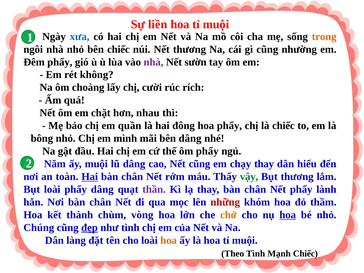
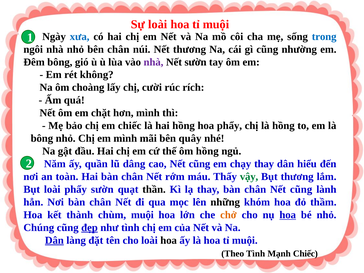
Sự liền: liền -> loài
trong colour: orange -> blue
bên chiếc: chiếc -> chân
Đêm phẩy: phẩy -> bông
hơn nhau: nhau -> mình
em quần: quần -> chiếc
hai đông: đông -> hồng
là chiếc: chiếc -> hồng
bên dâng: dâng -> quây
ôm phẩy: phẩy -> hồng
ấy muội: muội -> quần
Hai at (90, 177) underline: present -> none
phẩy dâng: dâng -> sườn
thần colour: purple -> black
chân Nết phẩy: phẩy -> cũng
những colour: red -> black
chùm vòng: vòng -> muội
Dân at (54, 240) underline: none -> present
hoa at (169, 240) colour: orange -> black
